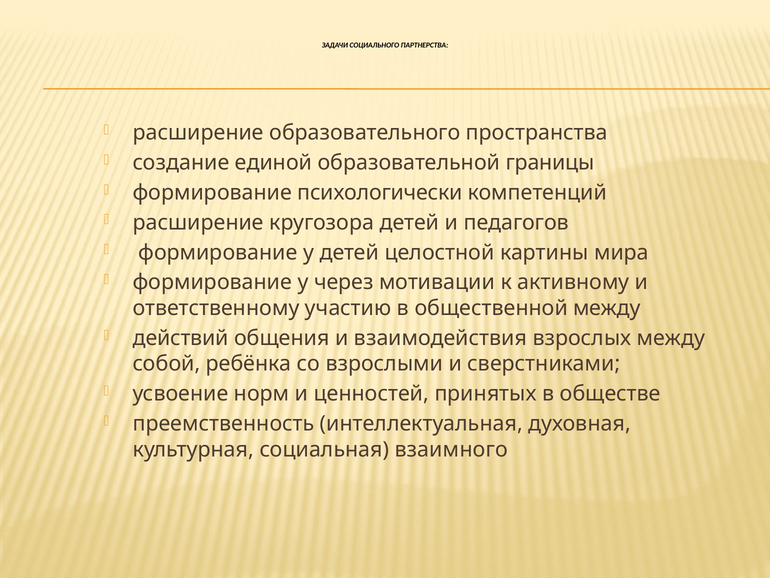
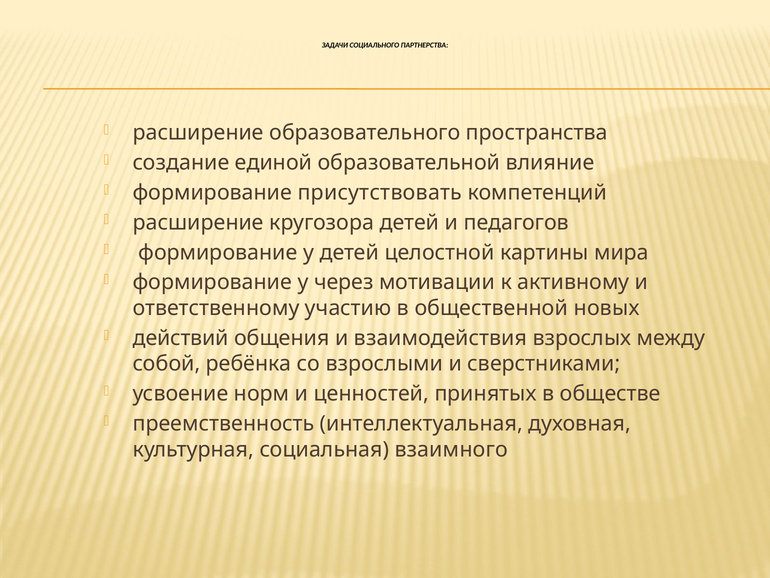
границы: границы -> влияние
психологически: психологически -> присутствовать
общественной между: между -> новых
